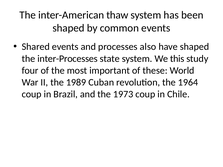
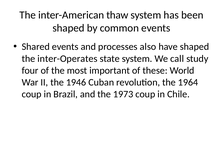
inter-Processes: inter-Processes -> inter-Operates
this: this -> call
1989: 1989 -> 1946
